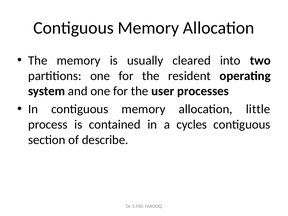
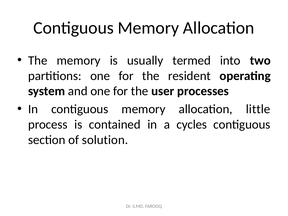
cleared: cleared -> termed
describe: describe -> solution
